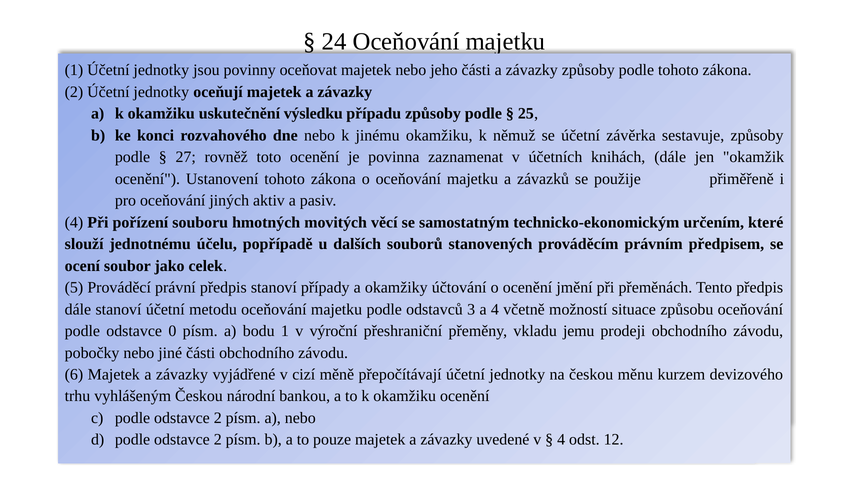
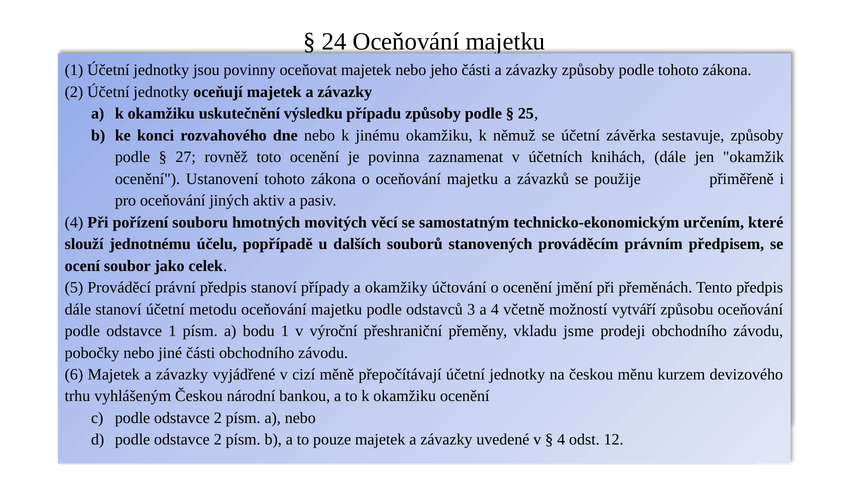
situace: situace -> vytváří
odstavce 0: 0 -> 1
jemu: jemu -> jsme
